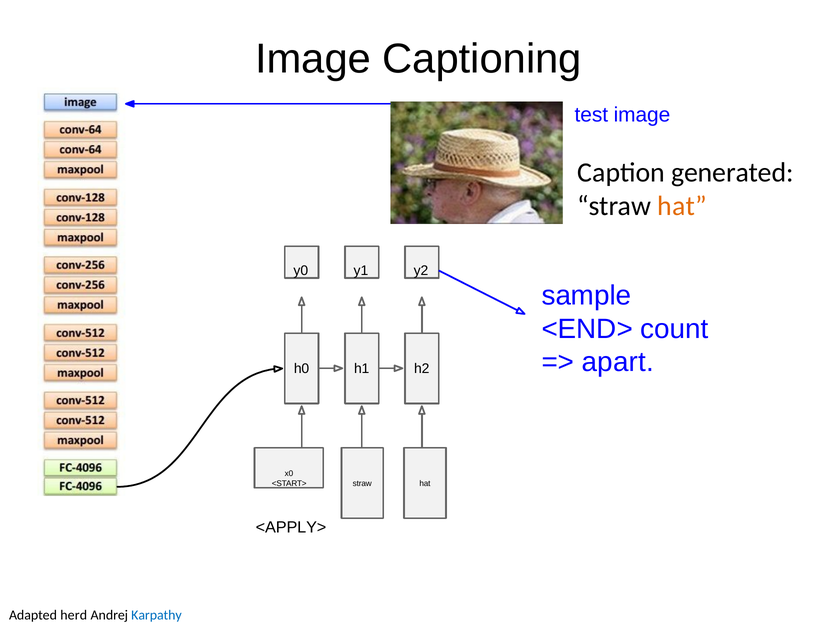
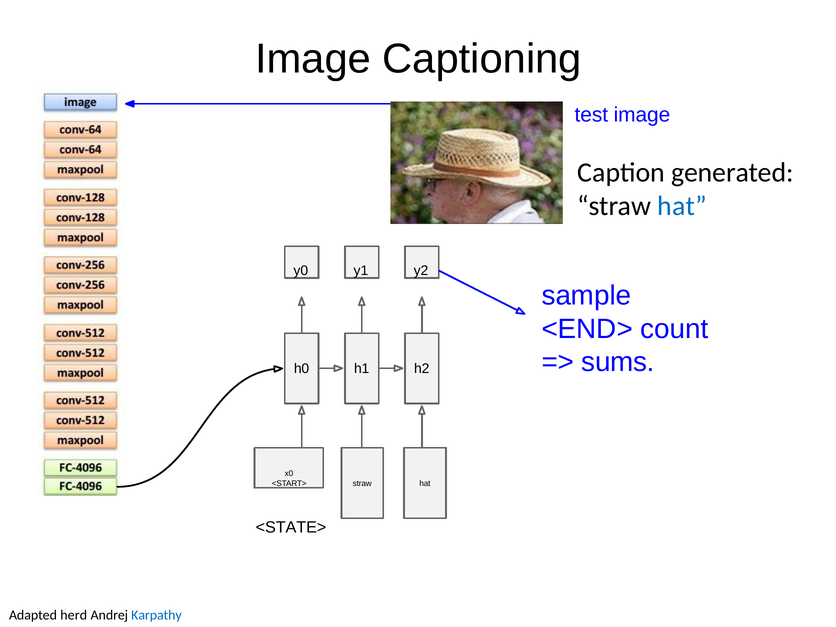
hat at (682, 206) colour: orange -> blue
apart: apart -> sums
<APPLY>: <APPLY> -> <STATE>
